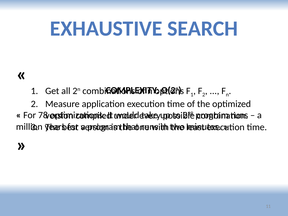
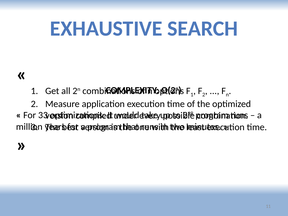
78: 78 -> 33
